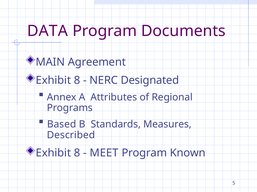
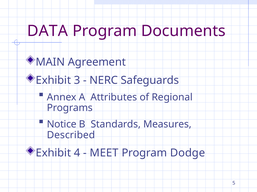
8 at (77, 81): 8 -> 3
Designated: Designated -> Safeguards
Based: Based -> Notice
8 at (77, 153): 8 -> 4
Known: Known -> Dodge
